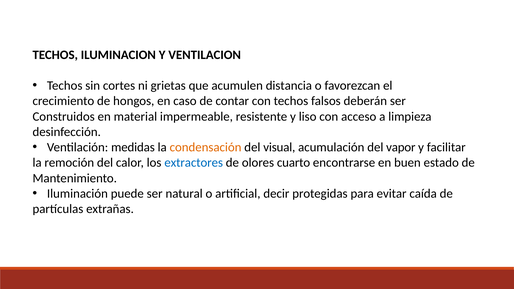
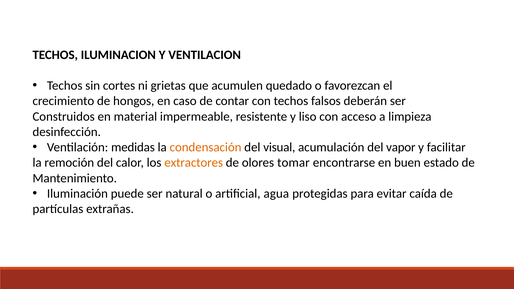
distancia: distancia -> quedado
extractores colour: blue -> orange
cuarto: cuarto -> tomar
decir: decir -> agua
